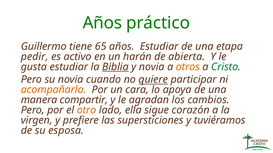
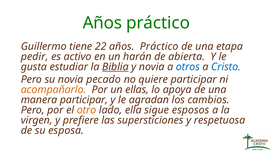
65: 65 -> 22
Estudiar at (159, 47): Estudiar -> Práctico
otros colour: orange -> blue
Cristo colour: green -> blue
cuando: cuando -> pecado
quiere underline: present -> none
cara: cara -> ellas
manera compartir: compartir -> participar
corazón: corazón -> esposos
tuviéramos: tuviéramos -> respetuosa
